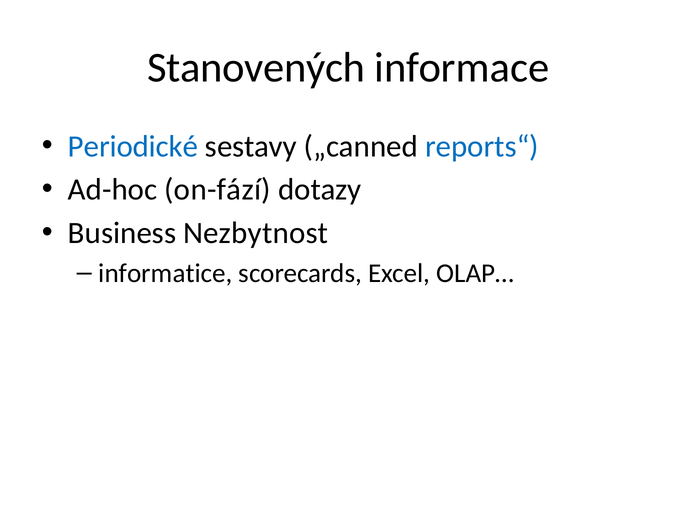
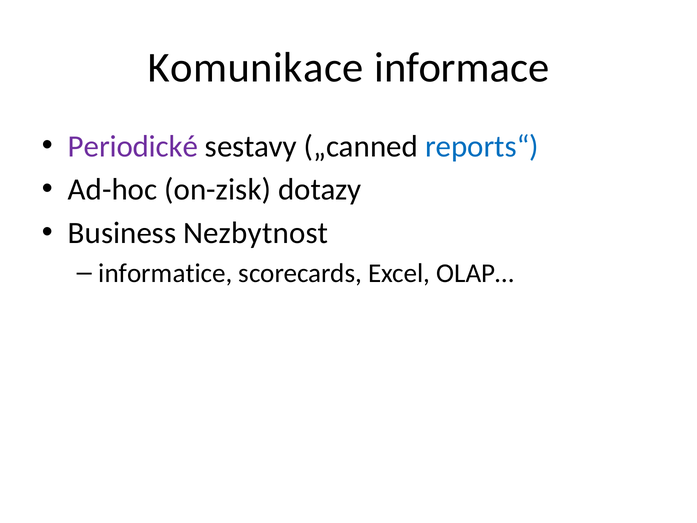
Stanovených: Stanovených -> Komunikace
Periodické colour: blue -> purple
on-fází: on-fází -> on-zisk
